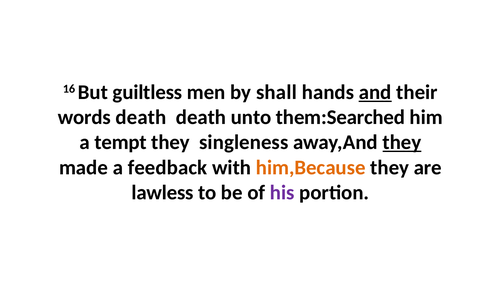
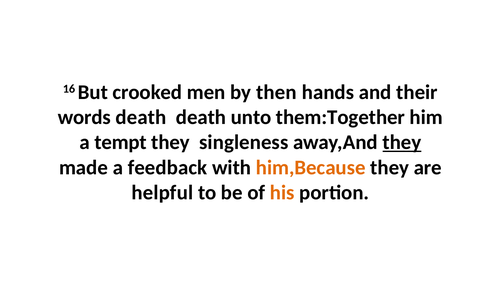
guiltless: guiltless -> crooked
shall: shall -> then
and underline: present -> none
them:Searched: them:Searched -> them:Together
lawless: lawless -> helpful
his colour: purple -> orange
